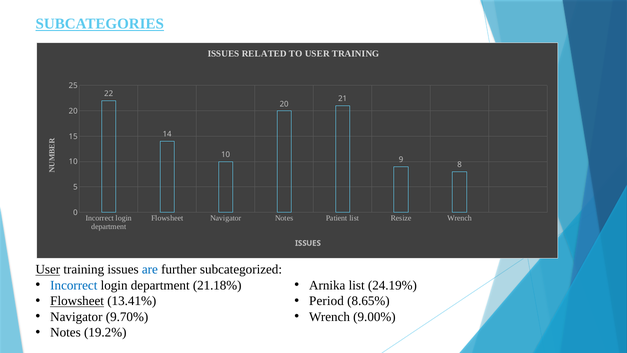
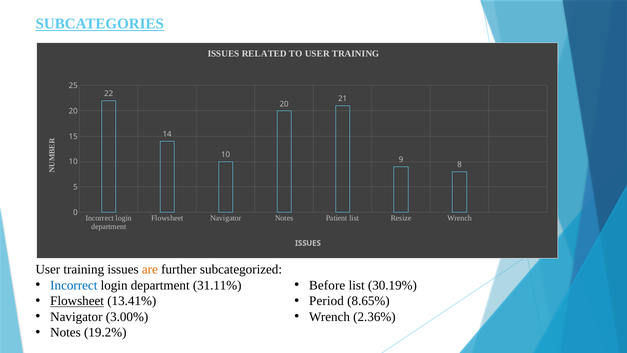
User at (48, 269) underline: present -> none
are colour: blue -> orange
21.18%: 21.18% -> 31.11%
Arnika: Arnika -> Before
24.19%: 24.19% -> 30.19%
9.70%: 9.70% -> 3.00%
9.00%: 9.00% -> 2.36%
